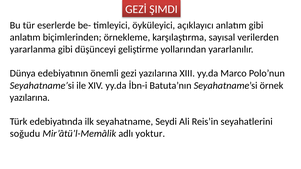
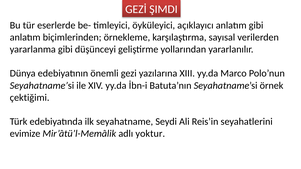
yazılarına at (30, 98): yazılarına -> çektiğimi
soğudu: soğudu -> evimize
